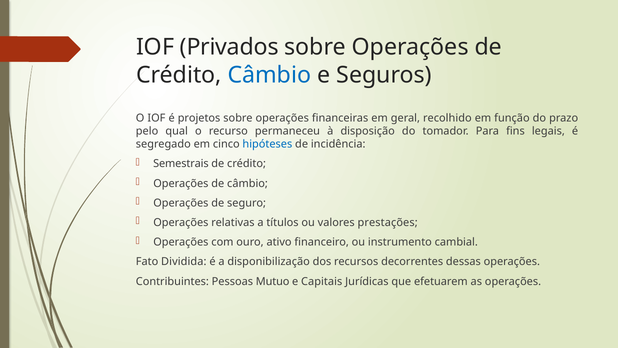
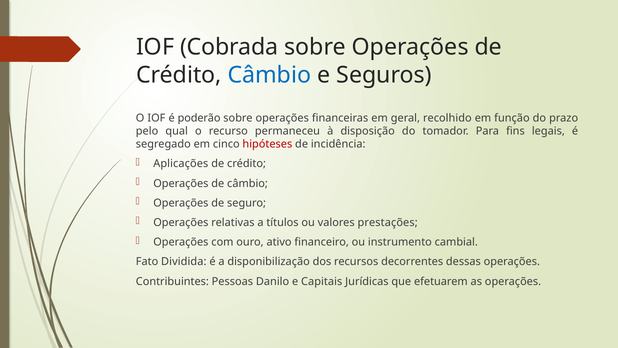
Privados: Privados -> Cobrada
projetos: projetos -> poderão
hipóteses colour: blue -> red
Semestrais: Semestrais -> Aplicações
Mutuo: Mutuo -> Danilo
